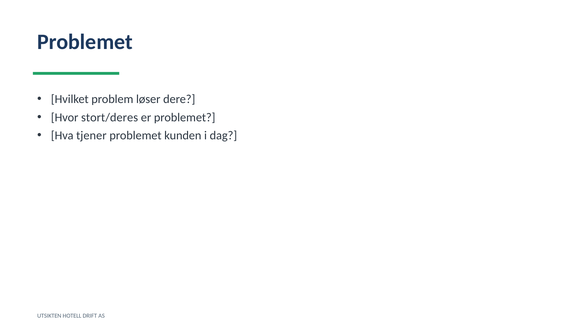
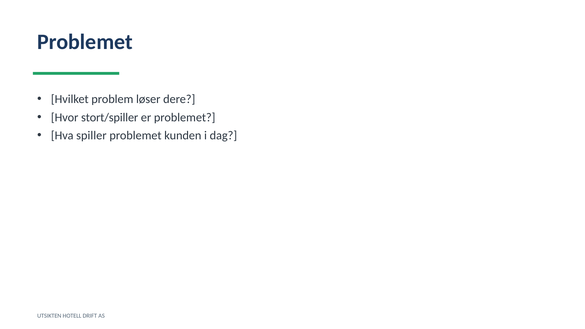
stort/deres: stort/deres -> stort/spiller
tjener: tjener -> spiller
